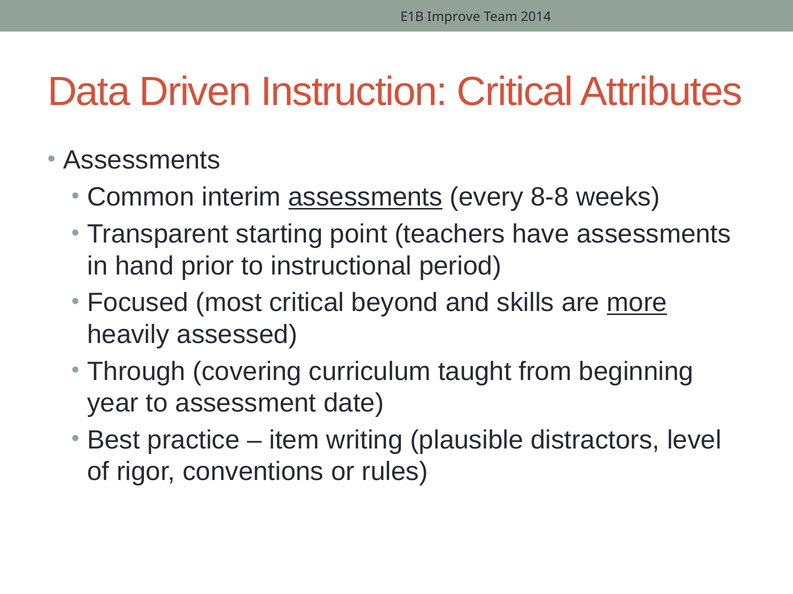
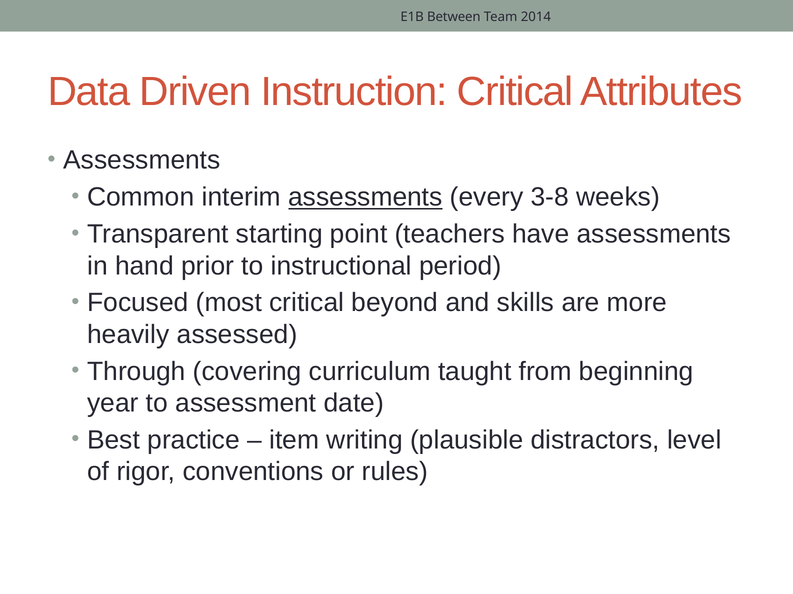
Improve: Improve -> Between
8-8: 8-8 -> 3-8
more underline: present -> none
